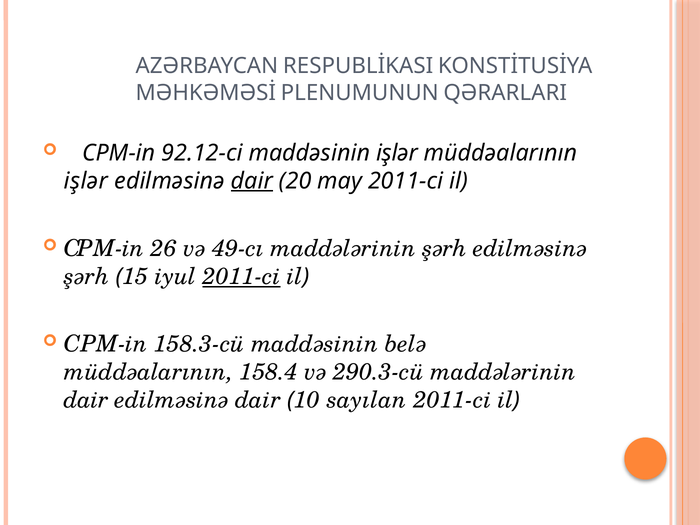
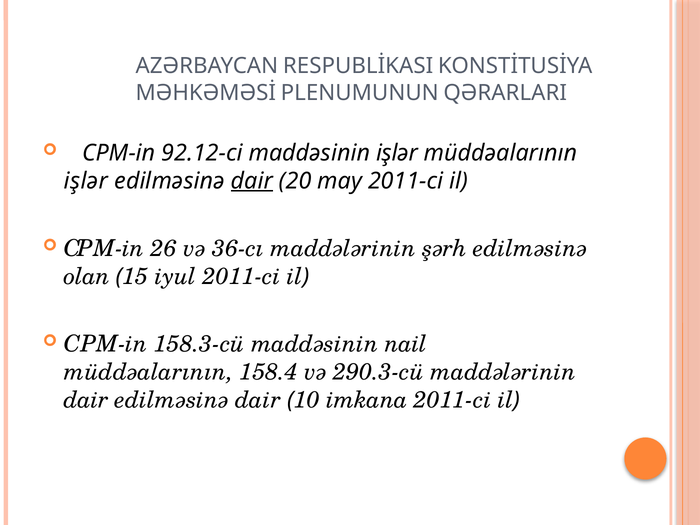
49-cı: 49-cı -> 36-cı
şərh at (87, 277): şərh -> olan
2011-ci at (242, 277) underline: present -> none
belə: belə -> nail
sayılan: sayılan -> imkana
